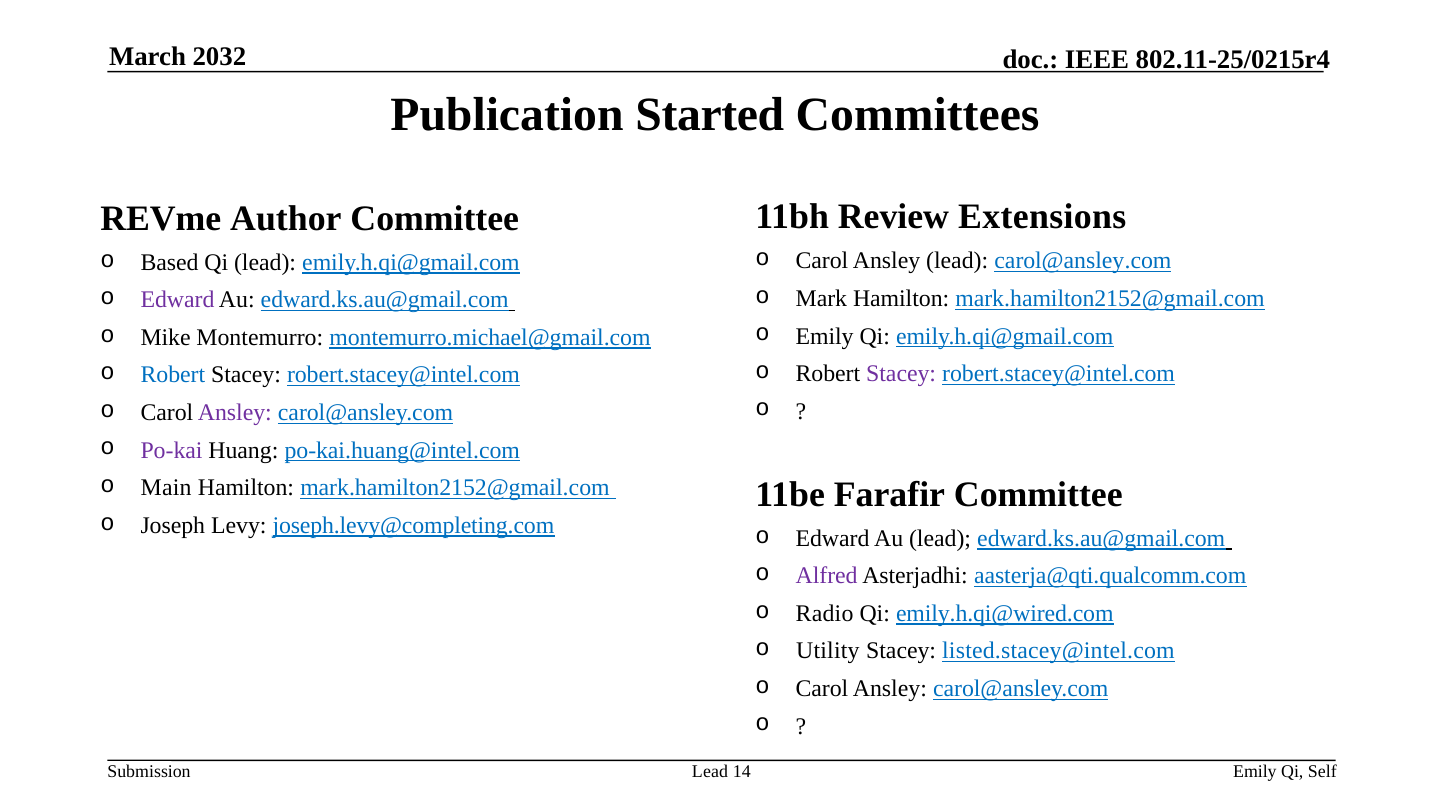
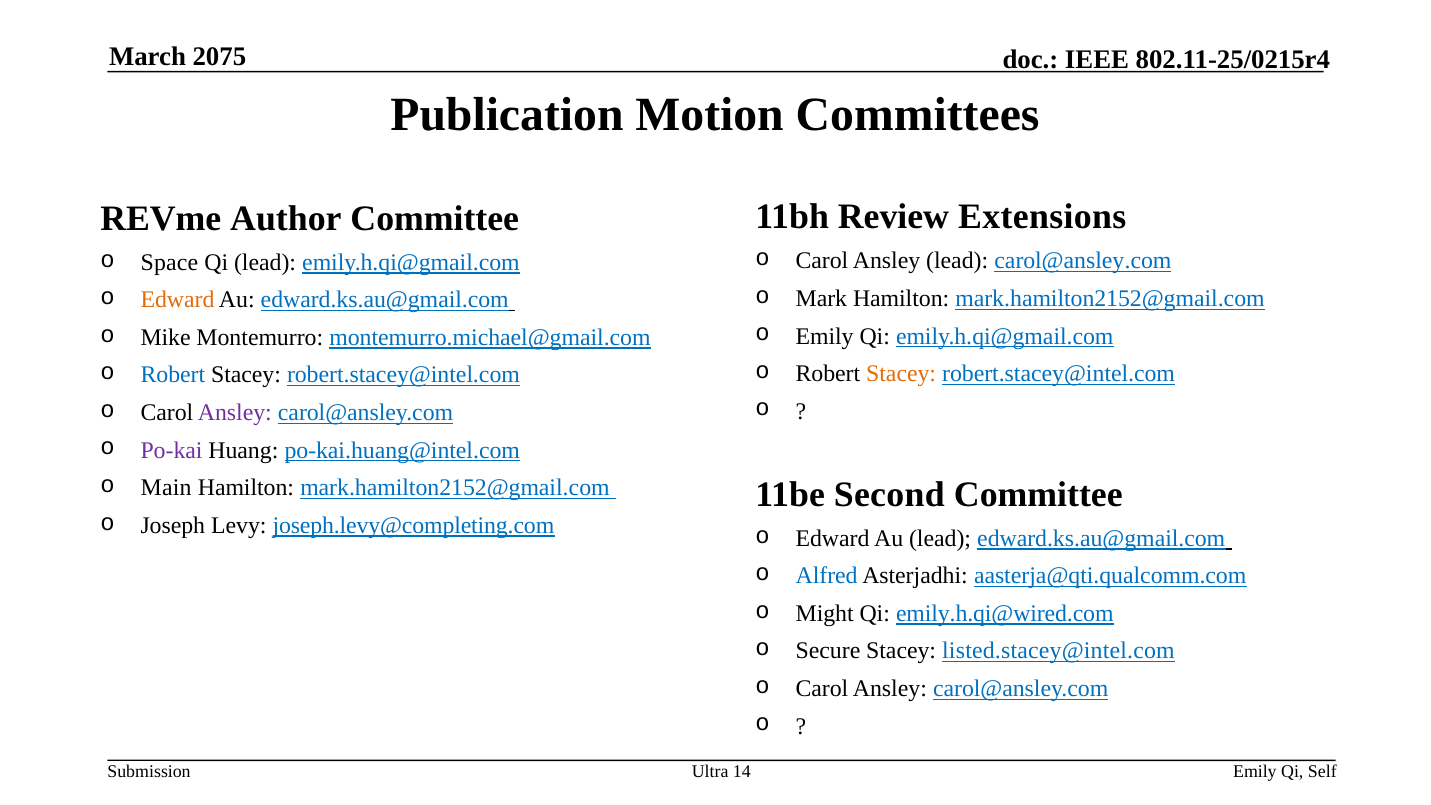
2032: 2032 -> 2075
Started: Started -> Motion
Based: Based -> Space
Edward at (177, 300) colour: purple -> orange
Stacey at (901, 374) colour: purple -> orange
Farafir: Farafir -> Second
Alfred colour: purple -> blue
Radio: Radio -> Might
Utility: Utility -> Secure
Lead at (710, 772): Lead -> Ultra
